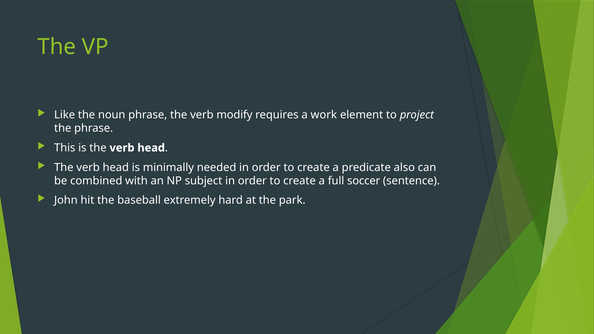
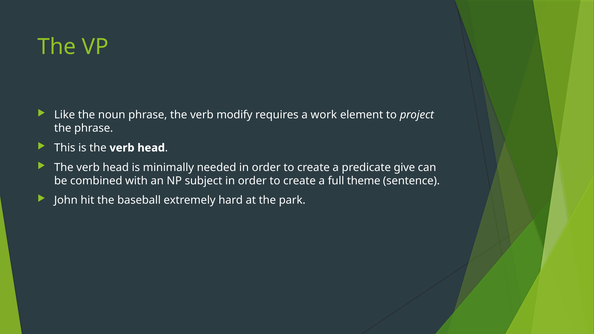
also: also -> give
soccer: soccer -> theme
